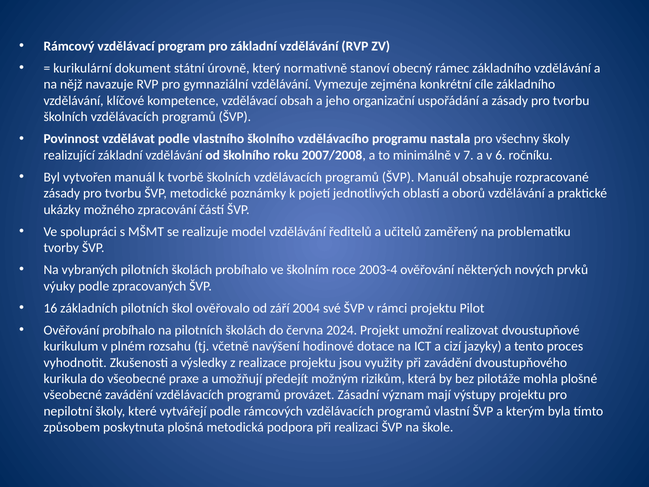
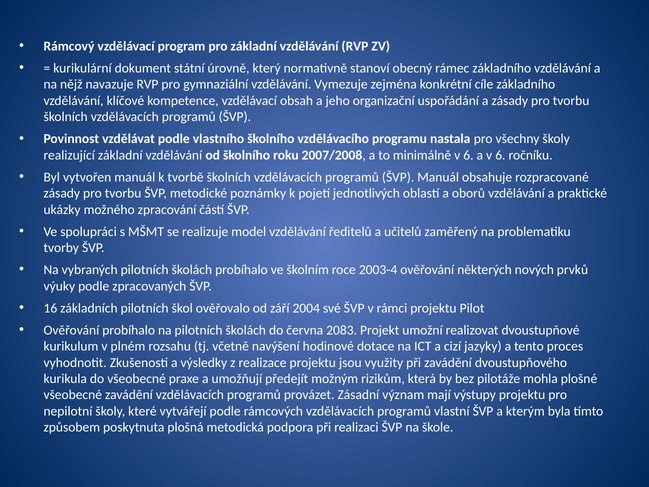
minimálně v 7: 7 -> 6
2024: 2024 -> 2083
